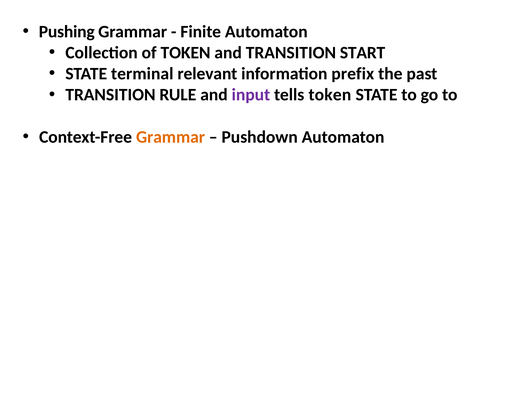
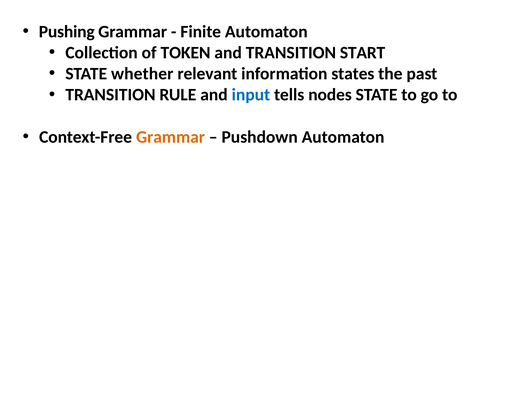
terminal: terminal -> whether
prefix: prefix -> states
input colour: purple -> blue
tells token: token -> nodes
